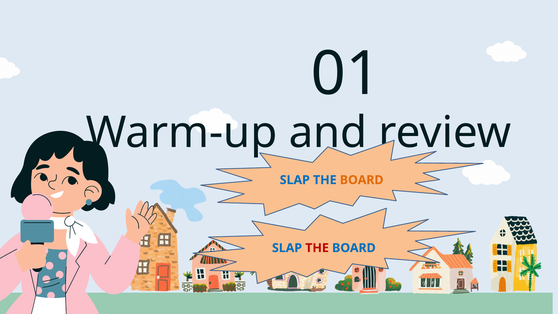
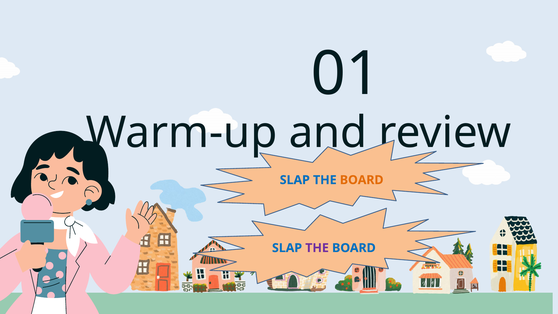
THE at (317, 248) colour: red -> purple
